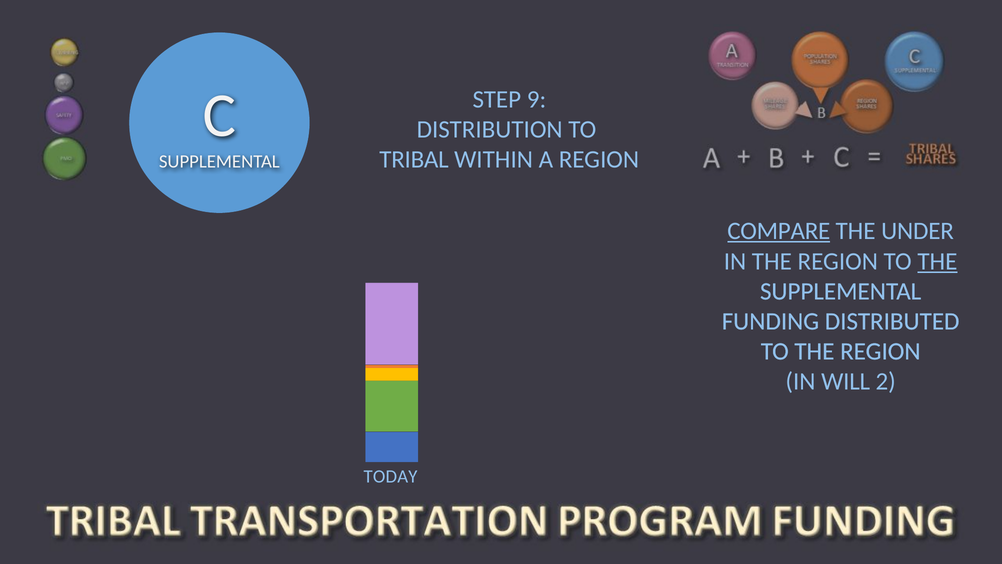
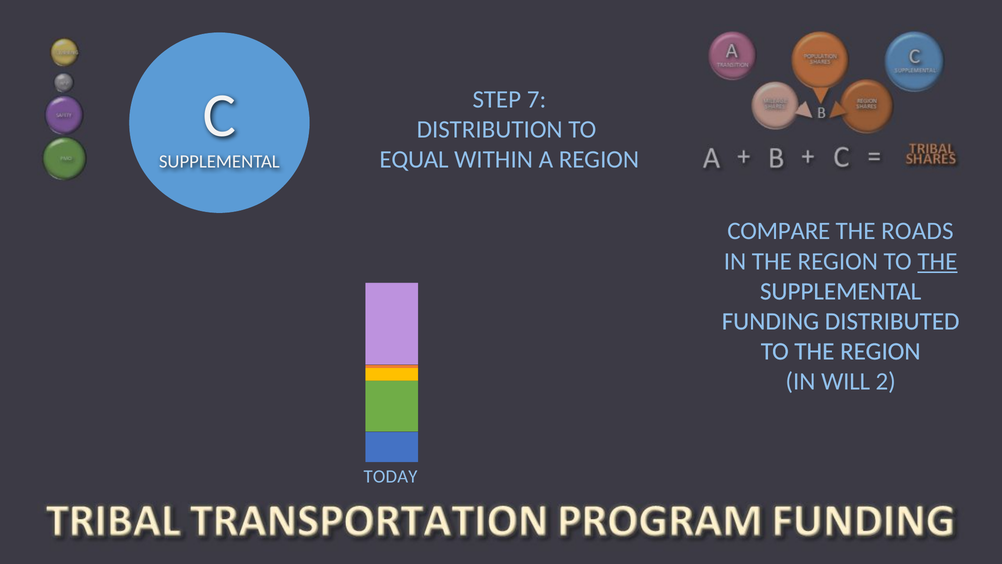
9: 9 -> 7
TRIBAL: TRIBAL -> EQUAL
COMPARE underline: present -> none
UNDER: UNDER -> ROADS
